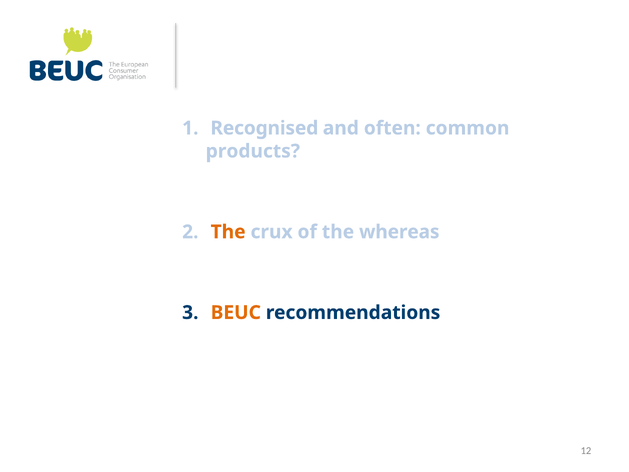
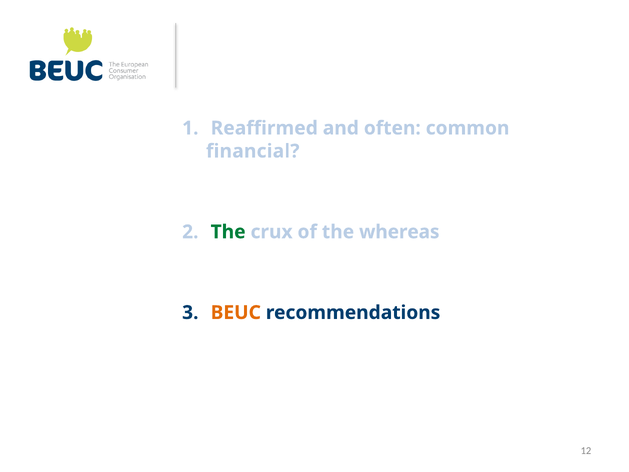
Recognised: Recognised -> Reaffirmed
products: products -> financial
The at (228, 232) colour: orange -> green
